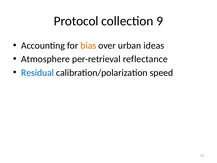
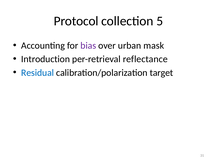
9: 9 -> 5
bias colour: orange -> purple
ideas: ideas -> mask
Atmosphere: Atmosphere -> Introduction
speed: speed -> target
